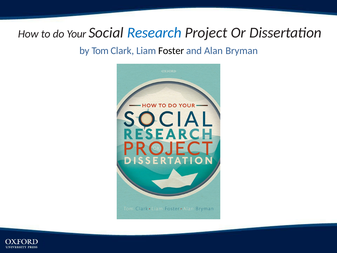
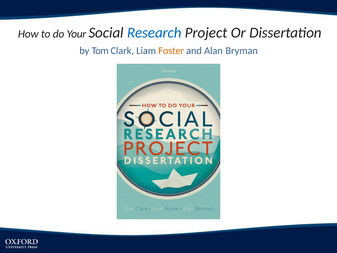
Foster colour: black -> orange
